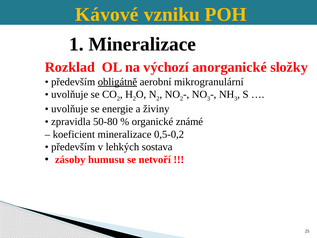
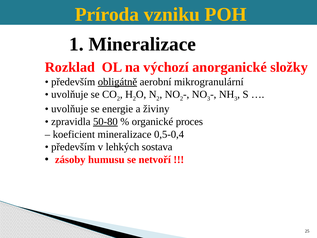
Kávové: Kávové -> Príroda
50-80 underline: none -> present
známé: známé -> proces
0,5-0,2: 0,5-0,2 -> 0,5-0,4
